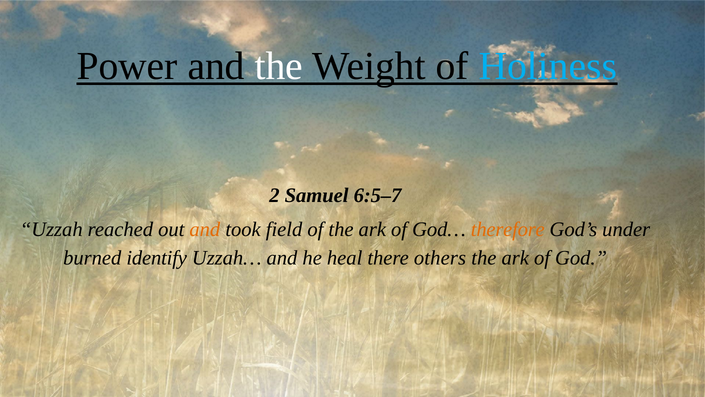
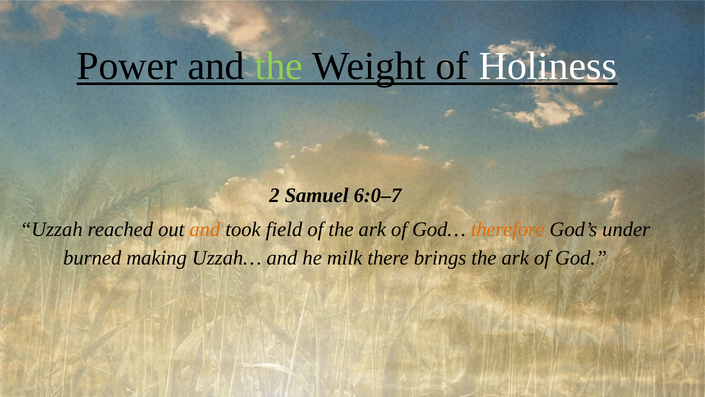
the at (279, 66) colour: white -> light green
Holiness colour: light blue -> white
6:5–7: 6:5–7 -> 6:0–7
identify: identify -> making
heal: heal -> milk
others: others -> brings
